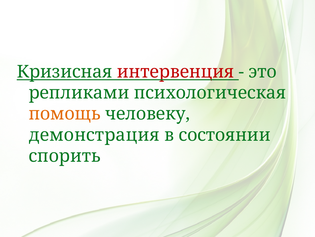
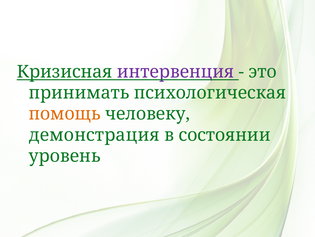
интервенция colour: red -> purple
репликами: репликами -> принимать
спорить: спорить -> уровень
